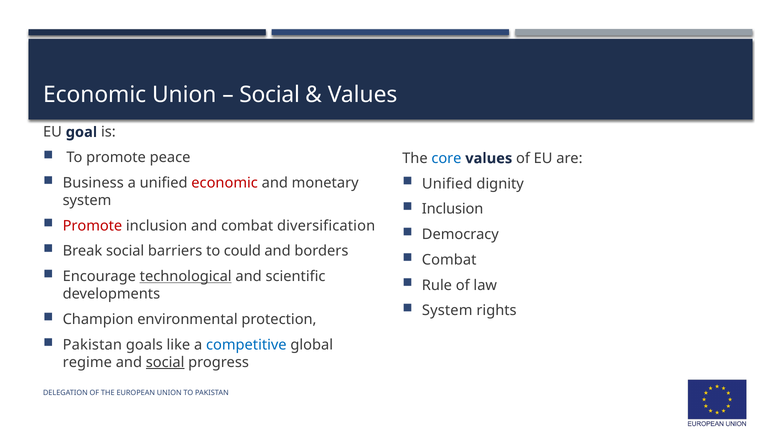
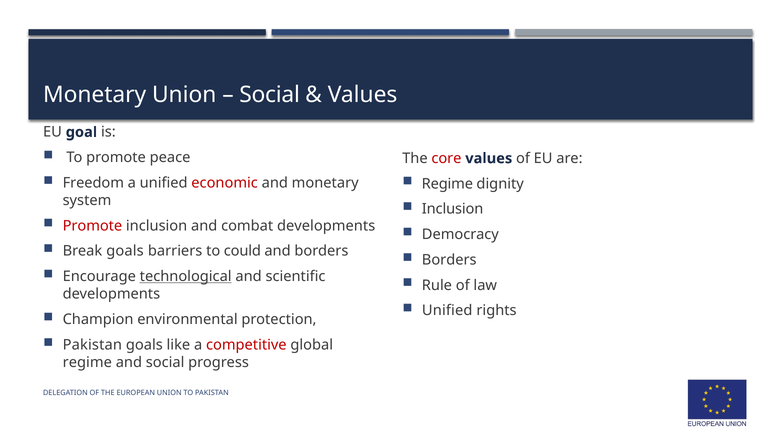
Economic at (95, 95): Economic -> Monetary
core colour: blue -> red
Business: Business -> Freedom
Unified at (447, 184): Unified -> Regime
combat diversification: diversification -> developments
Break social: social -> goals
Combat at (449, 260): Combat -> Borders
System at (447, 311): System -> Unified
competitive colour: blue -> red
social at (165, 363) underline: present -> none
